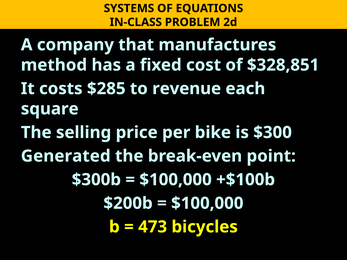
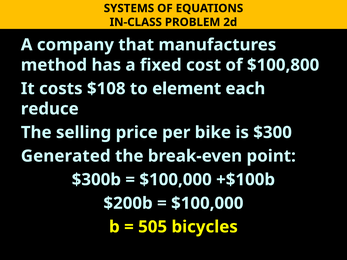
$328,851: $328,851 -> $100,800
$285: $285 -> $108
revenue: revenue -> element
square: square -> reduce
473: 473 -> 505
